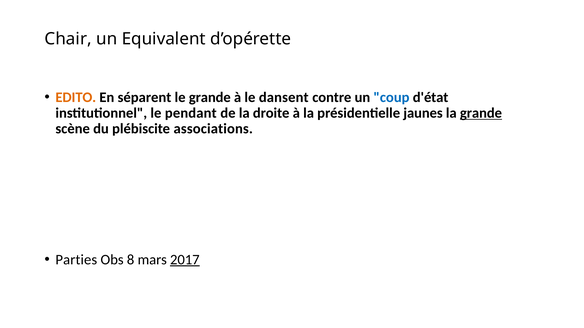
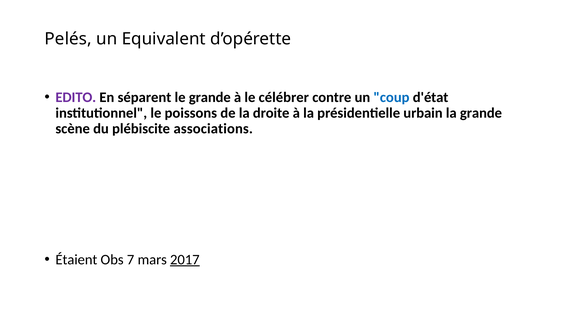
Chair: Chair -> Pelés
EDITO colour: orange -> purple
dansent: dansent -> célébrer
pendant: pendant -> poissons
jaunes: jaunes -> urbain
grande at (481, 113) underline: present -> none
Parties: Parties -> Étaient
8: 8 -> 7
